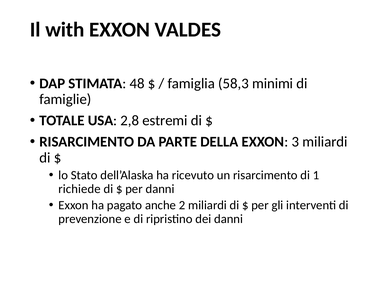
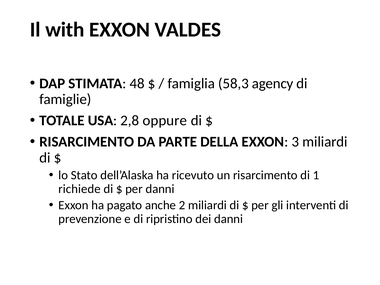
minimi: minimi -> agency
estremi: estremi -> oppure
